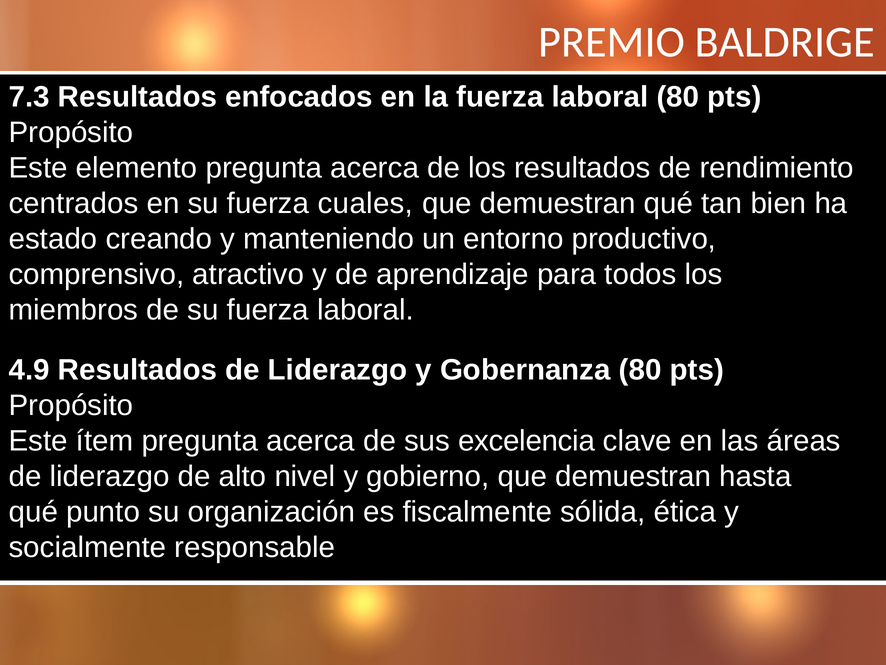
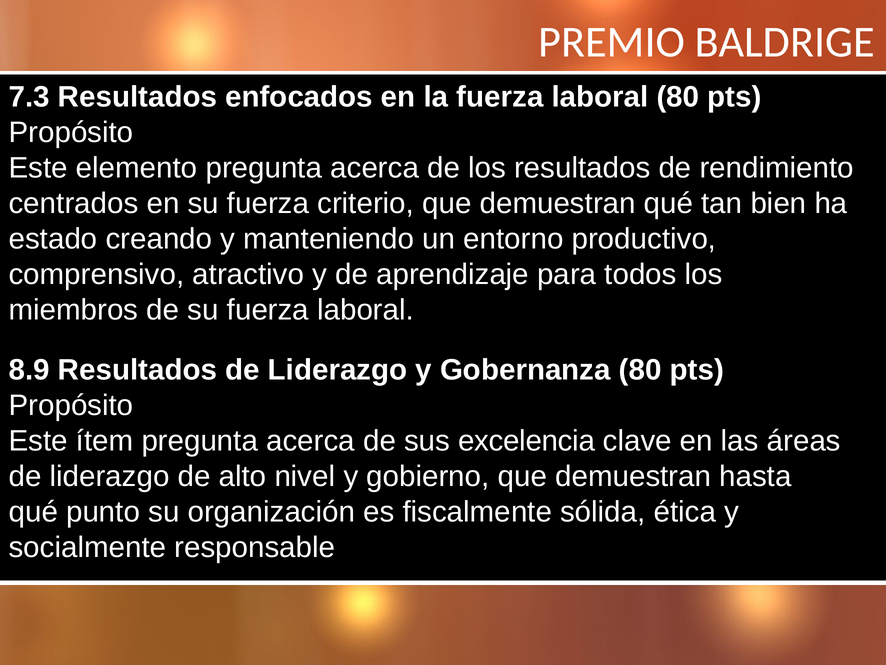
cuales: cuales -> criterio
4.9: 4.9 -> 8.9
